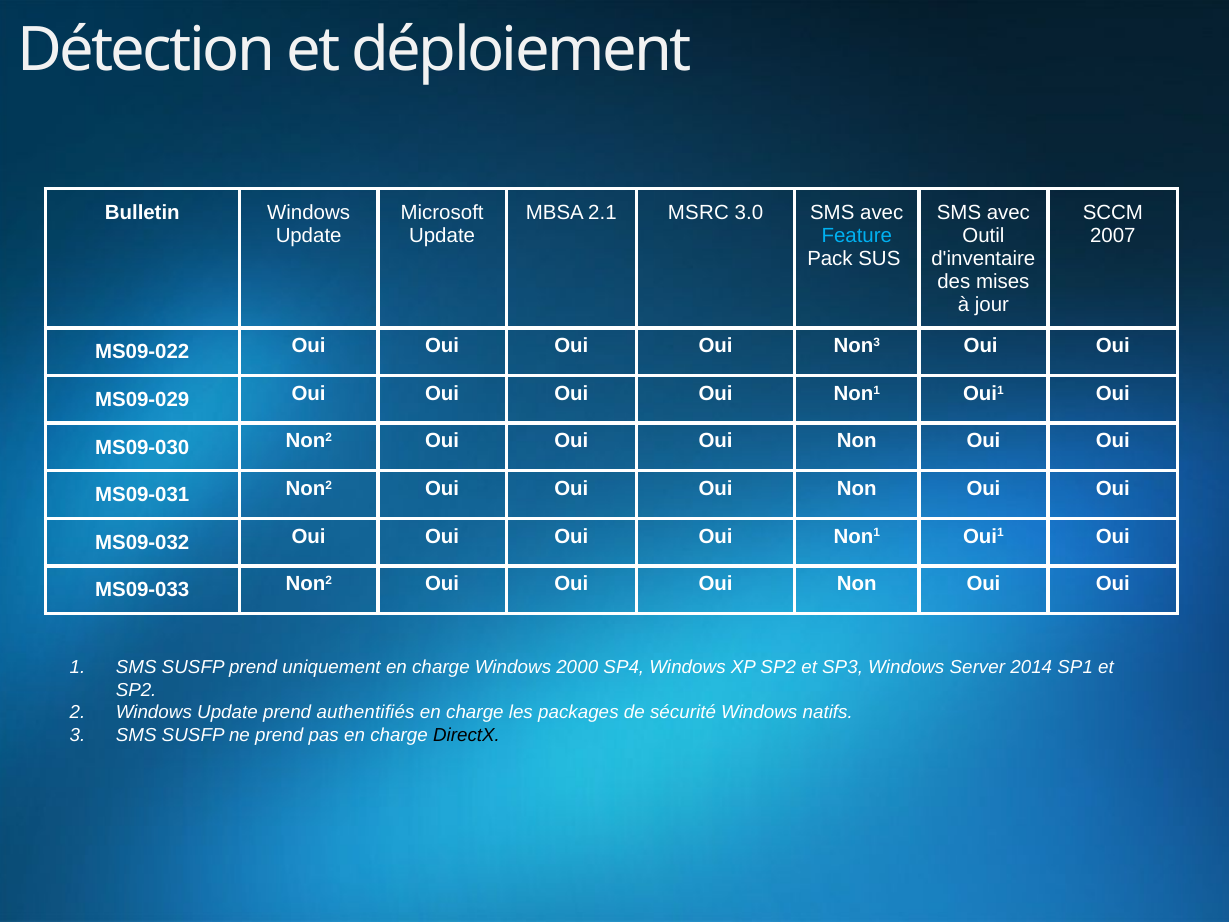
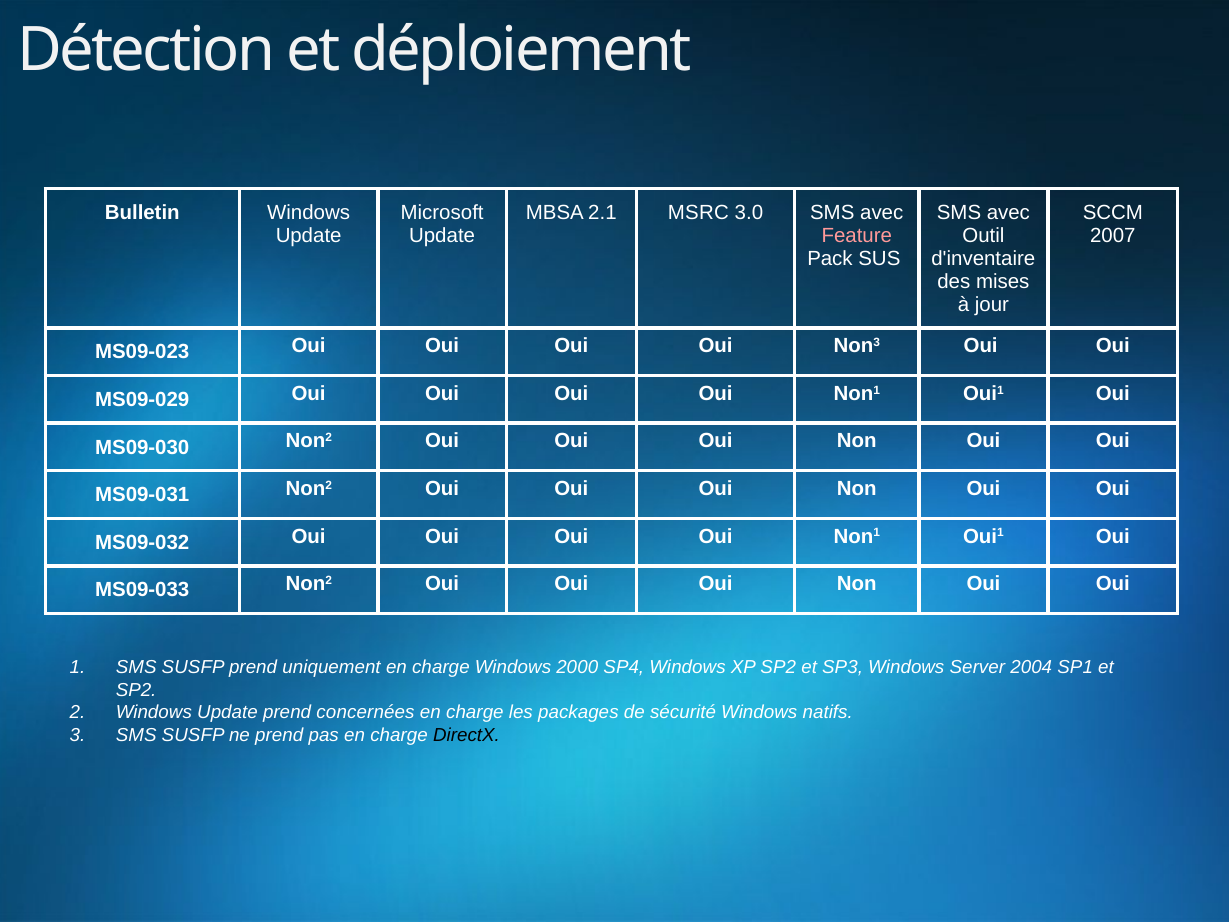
Feature colour: light blue -> pink
MS09-022: MS09-022 -> MS09-023
2014: 2014 -> 2004
authentifiés: authentifiés -> concernées
